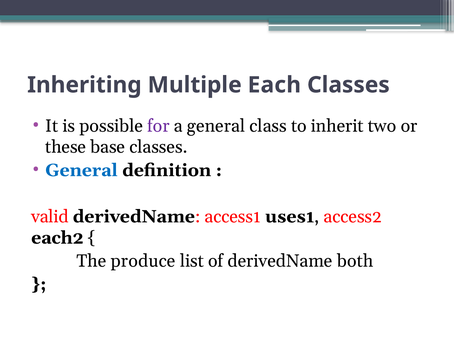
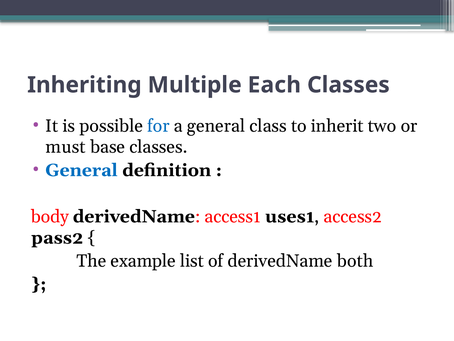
for colour: purple -> blue
these: these -> must
valid: valid -> body
each2: each2 -> pass2
produce: produce -> example
